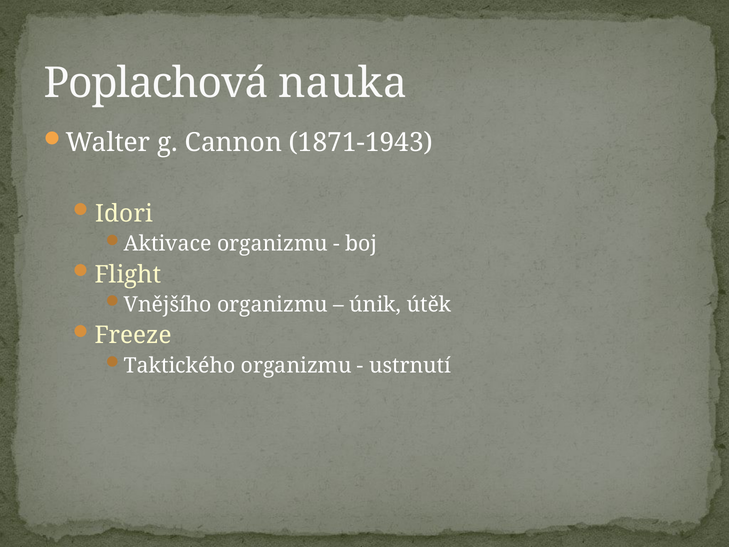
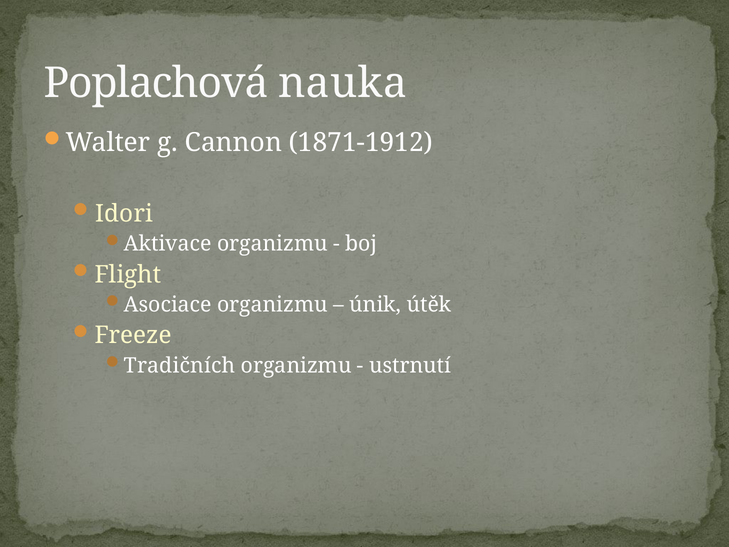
1871-1943: 1871-1943 -> 1871-1912
Vnějšího: Vnějšího -> Asociace
Taktického: Taktického -> Tradičních
